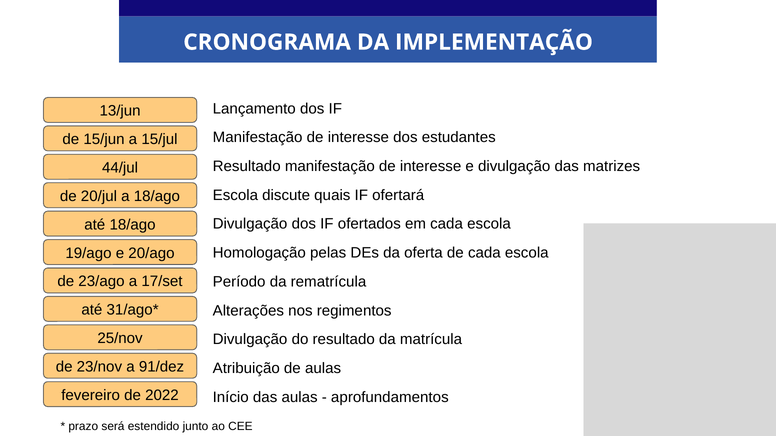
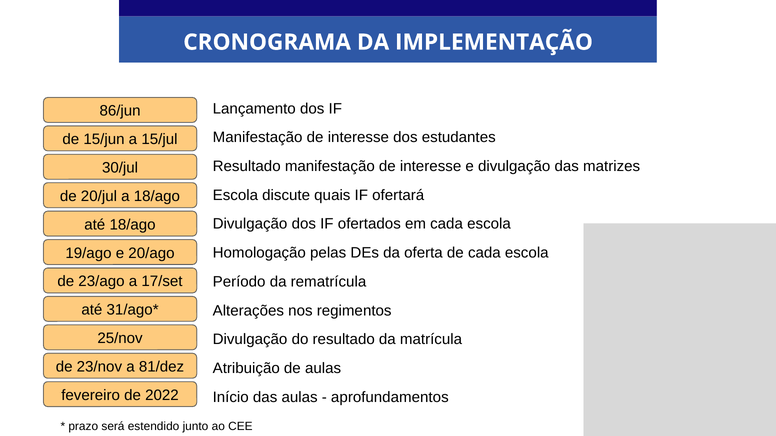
13/jun: 13/jun -> 86/jun
44/jul: 44/jul -> 30/jul
91/dez: 91/dez -> 81/dez
